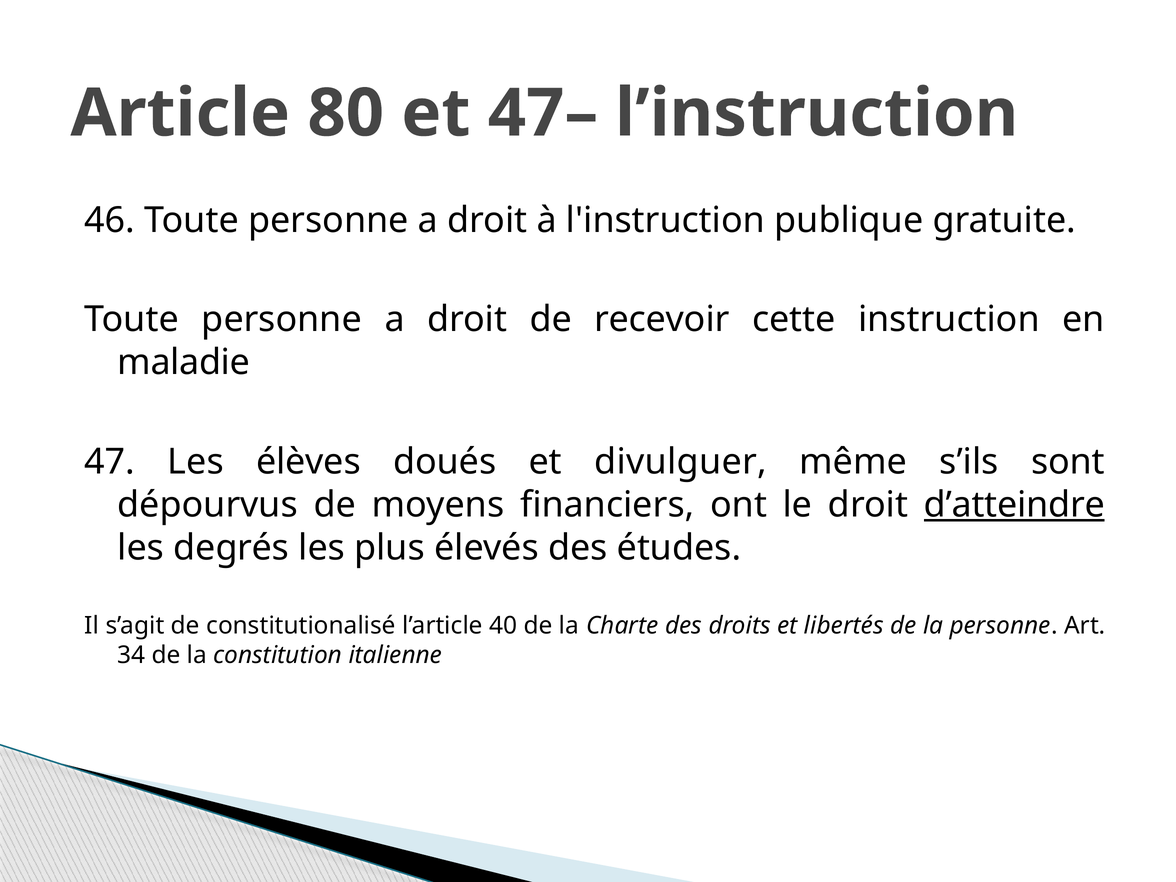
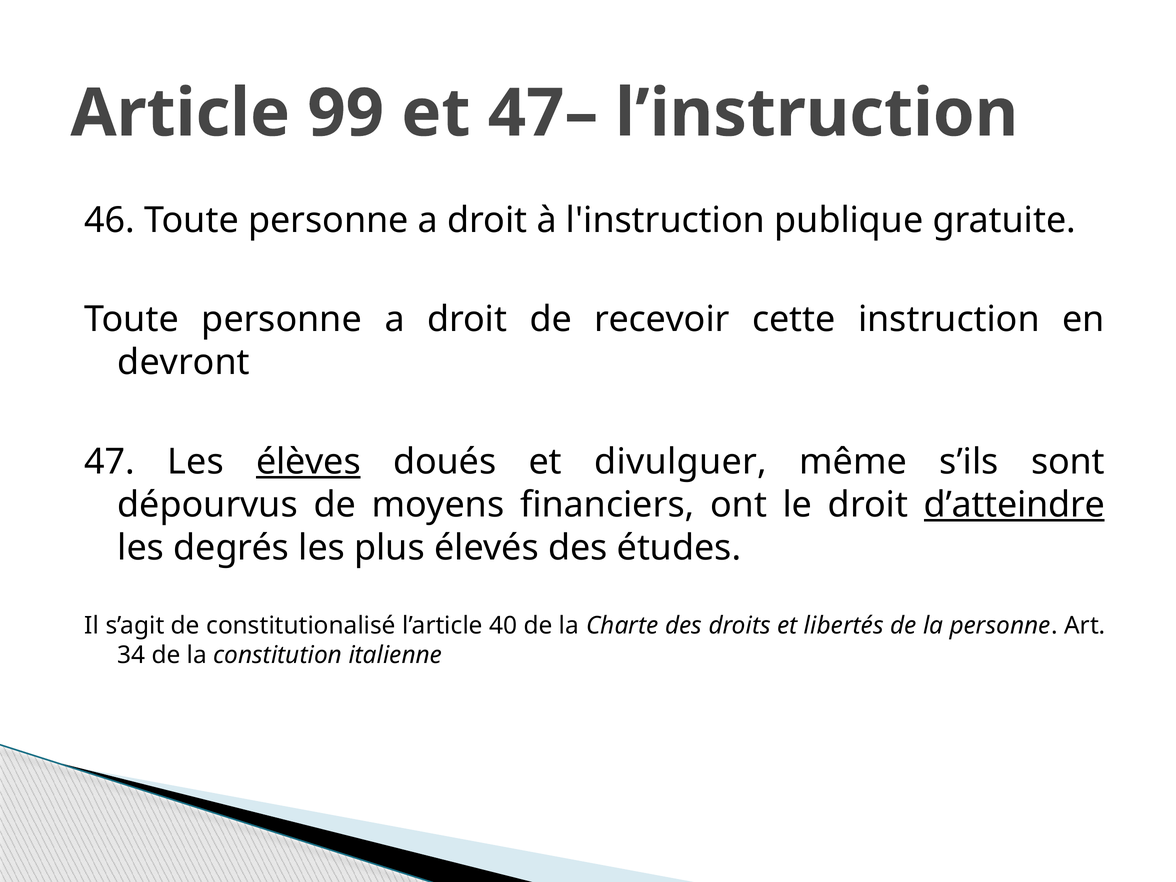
80: 80 -> 99
maladie: maladie -> devront
élèves underline: none -> present
